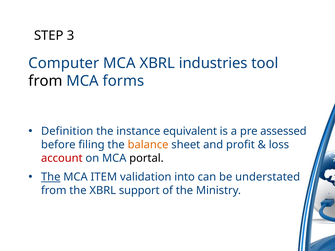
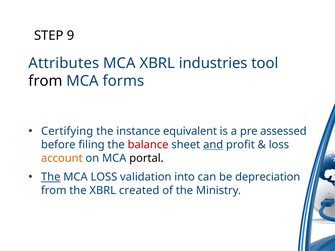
3: 3 -> 9
Computer: Computer -> Attributes
Definition: Definition -> Certifying
balance colour: orange -> red
and underline: none -> present
account colour: red -> orange
MCA ITEM: ITEM -> LOSS
understated: understated -> depreciation
support: support -> created
